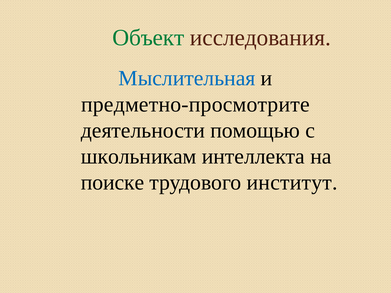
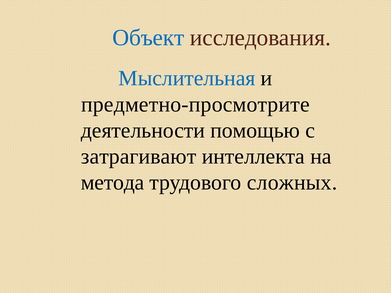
Объект colour: green -> blue
школьникам: школьникам -> затрагивают
поиске: поиске -> метода
институт: институт -> сложных
